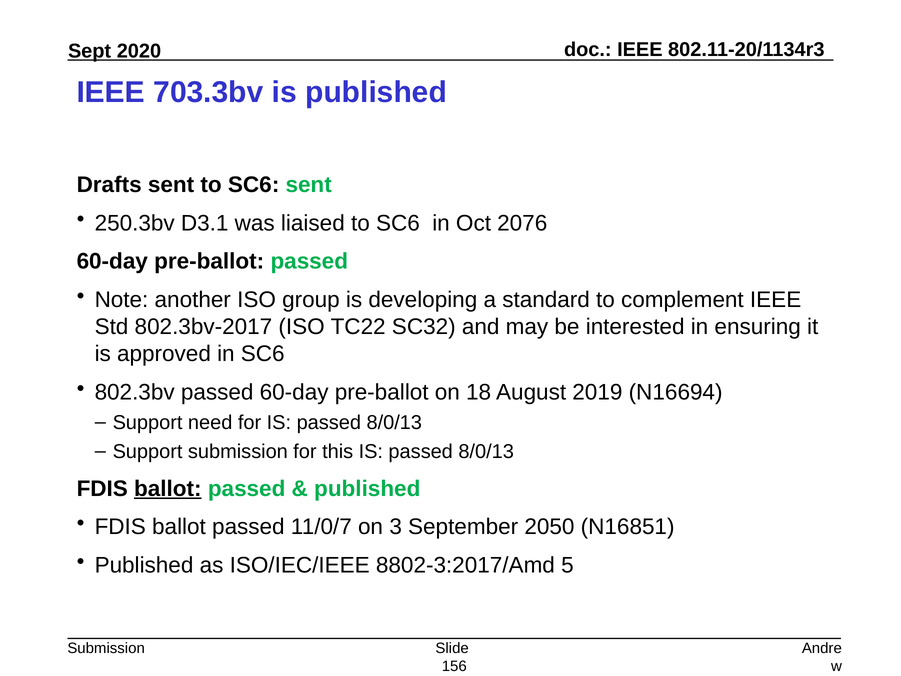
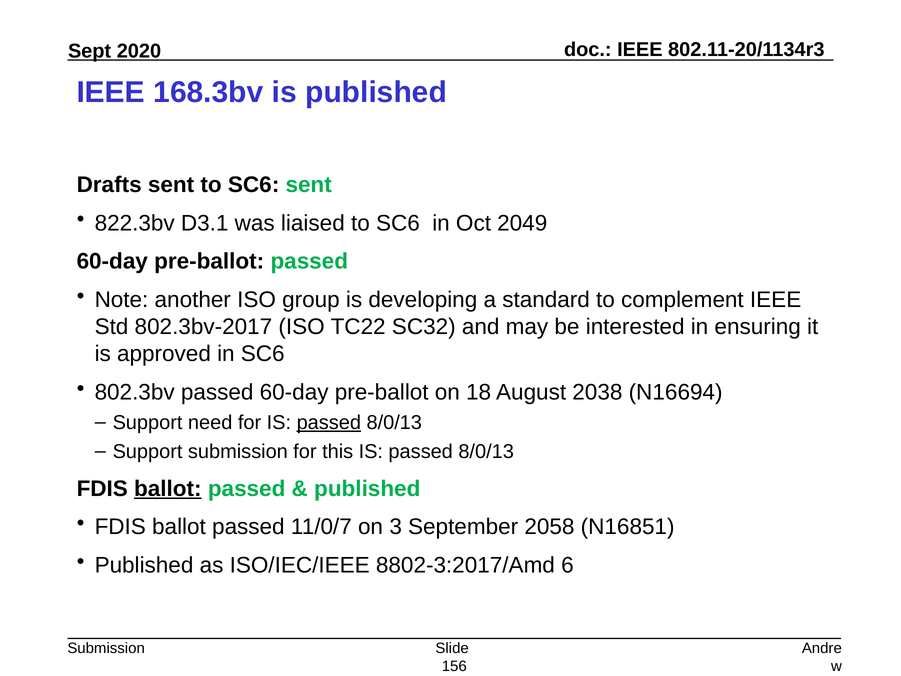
703.3bv: 703.3bv -> 168.3bv
250.3bv: 250.3bv -> 822.3bv
2076: 2076 -> 2049
2019: 2019 -> 2038
passed at (329, 422) underline: none -> present
2050: 2050 -> 2058
5: 5 -> 6
